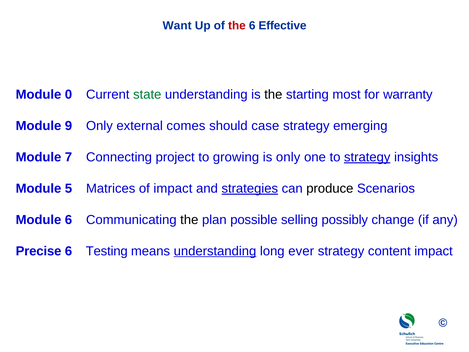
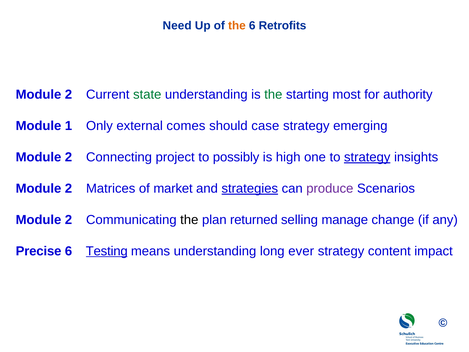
Want: Want -> Need
the at (237, 26) colour: red -> orange
Effective: Effective -> Retrofits
0 at (69, 95): 0 -> 2
the at (273, 95) colour: black -> green
warranty: warranty -> authority
9: 9 -> 1
7 at (69, 157): 7 -> 2
growing: growing -> possibly
is only: only -> high
5 at (69, 188): 5 -> 2
of impact: impact -> market
produce colour: black -> purple
6 at (69, 220): 6 -> 2
possible: possible -> returned
possibly: possibly -> manage
Testing underline: none -> present
understanding at (215, 251) underline: present -> none
